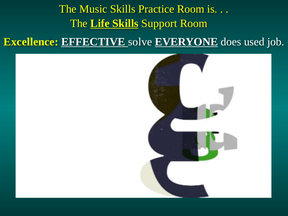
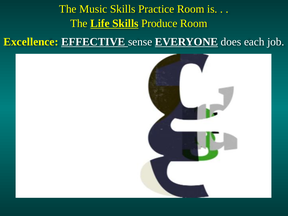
Support: Support -> Produce
solve: solve -> sense
used: used -> each
